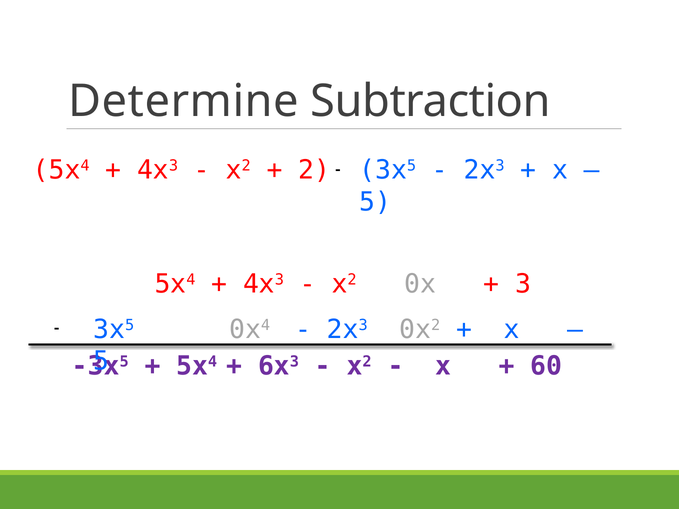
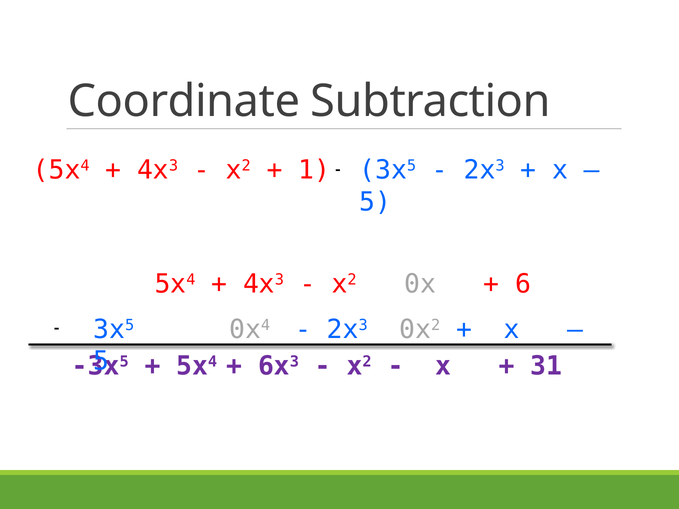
Determine: Determine -> Coordinate
2: 2 -> 1
3: 3 -> 6
60: 60 -> 31
